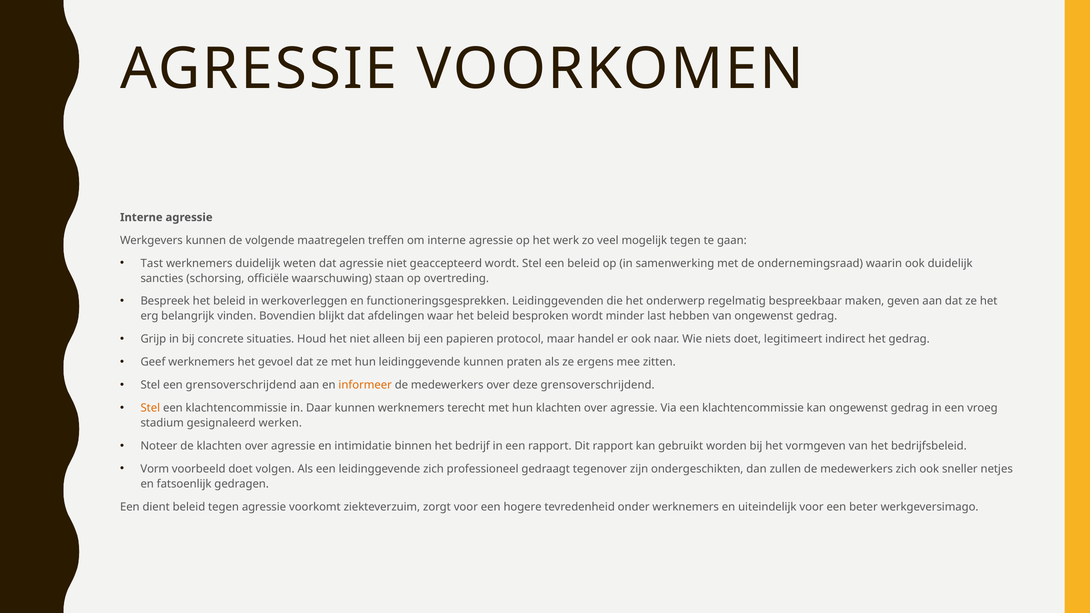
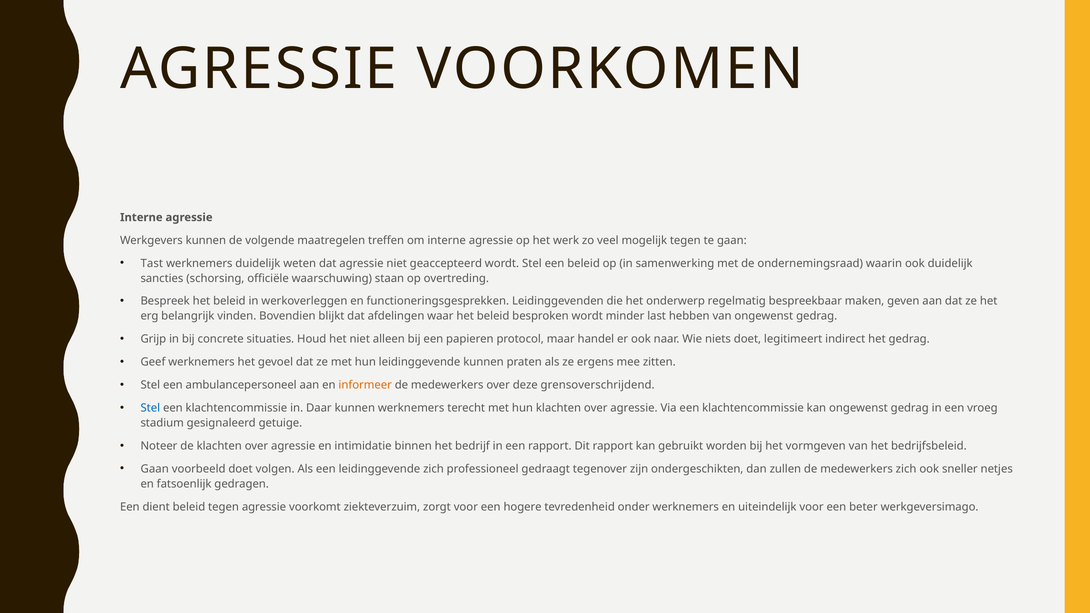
een grensoverschrijdend: grensoverschrijdend -> ambulancepersoneel
Stel at (150, 408) colour: orange -> blue
werken: werken -> getuige
Vorm at (155, 469): Vorm -> Gaan
